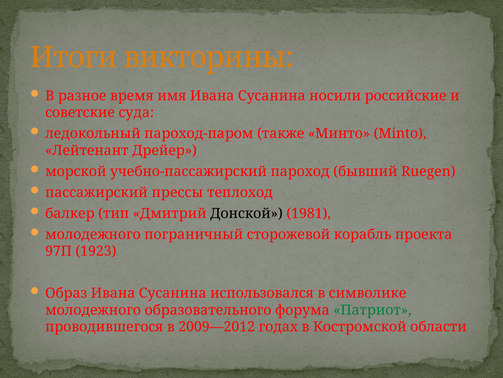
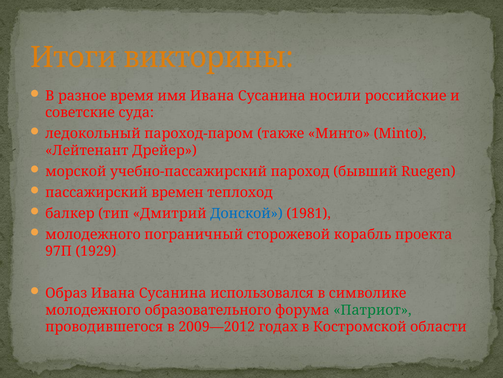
прессы: прессы -> времен
Донской colour: black -> blue
1923: 1923 -> 1929
